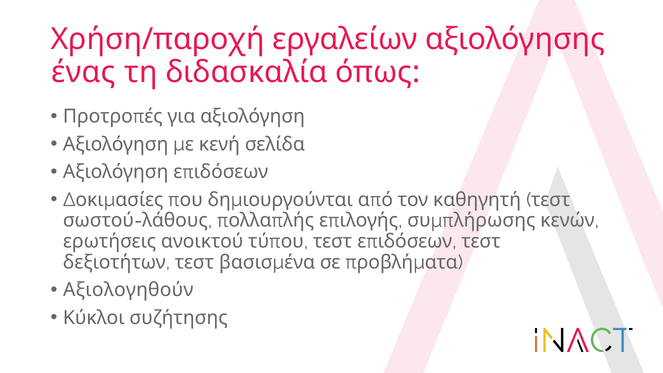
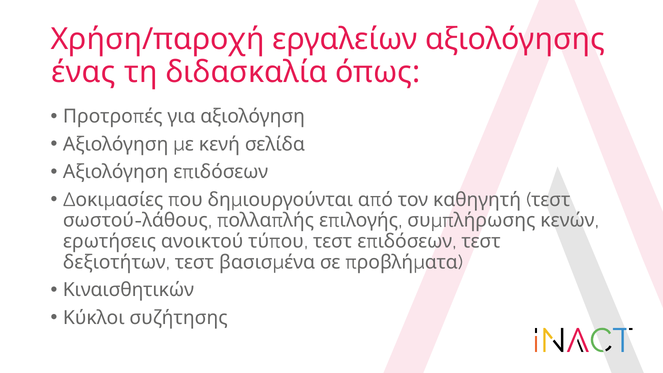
Αξιολογηθούν: Αξιολογηθούν -> Κιναισθητικών
